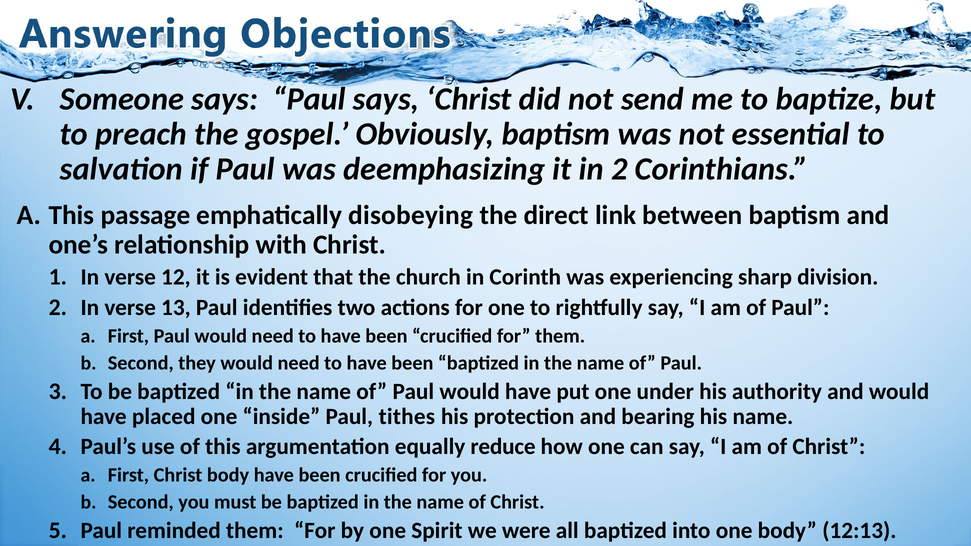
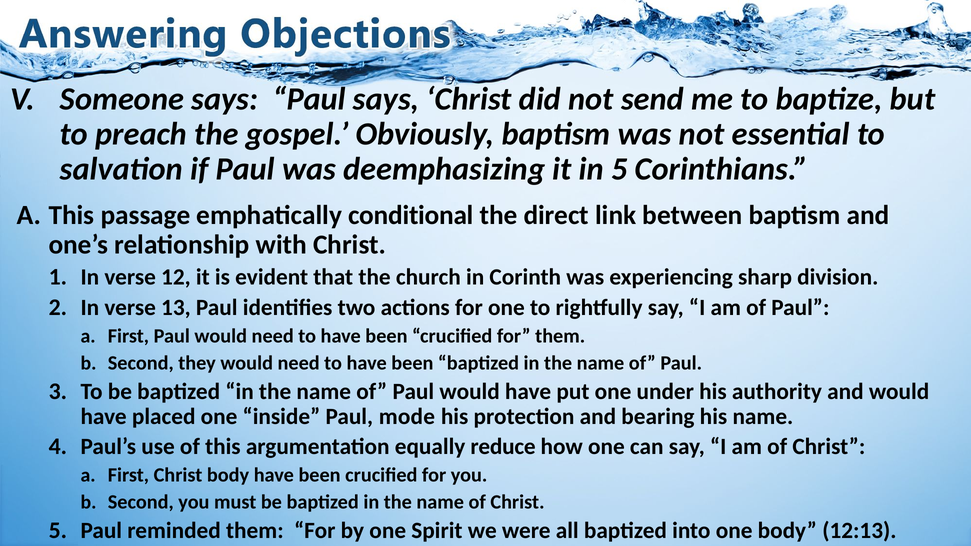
in 2: 2 -> 5
disobeying: disobeying -> conditional
tithes: tithes -> mode
